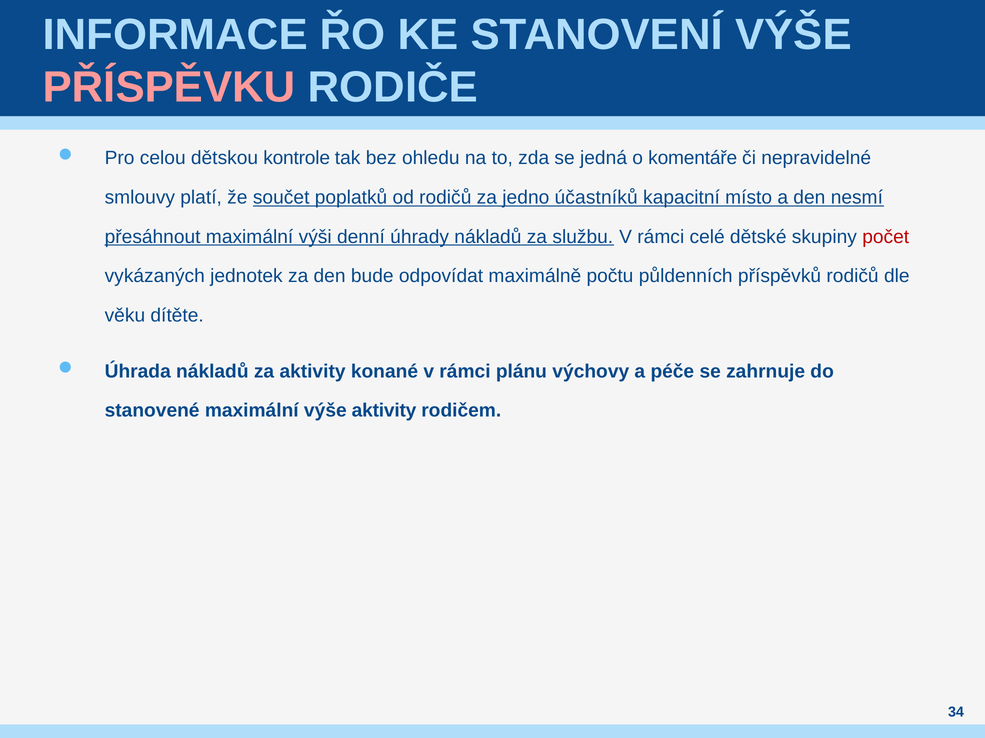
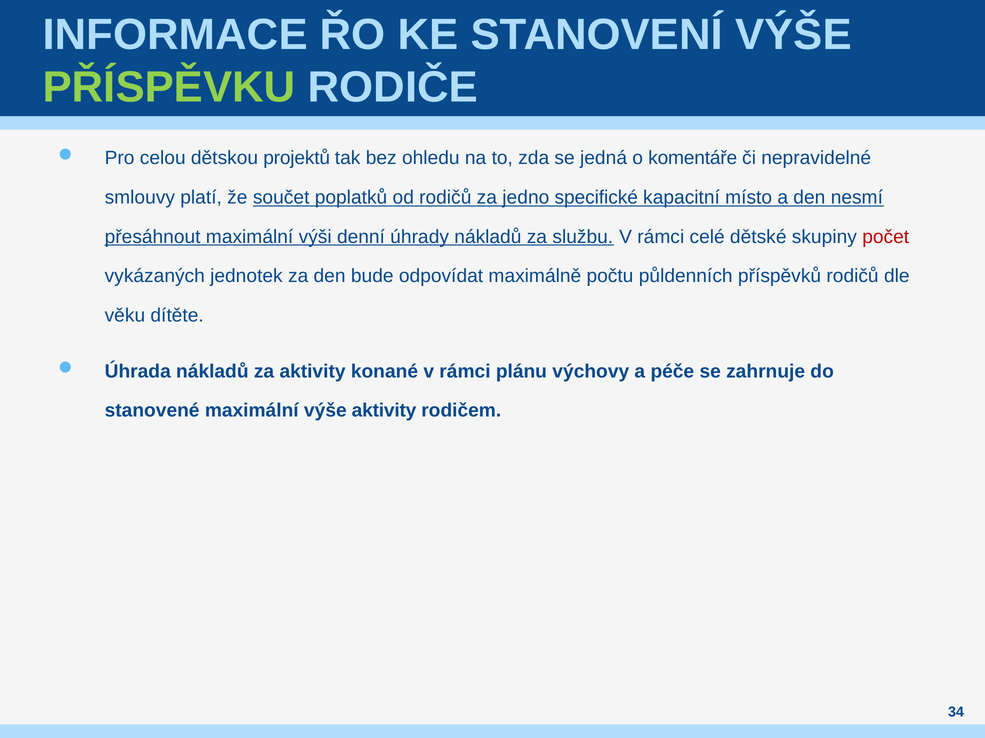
PŘÍSPĚVKU colour: pink -> light green
kontrole: kontrole -> projektů
účastníků: účastníků -> specifické
